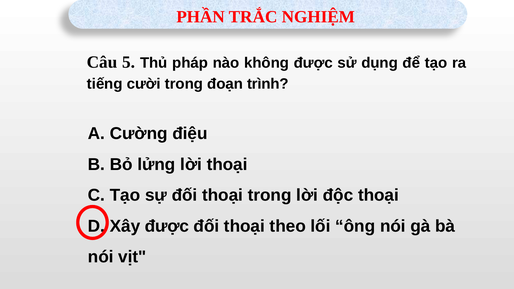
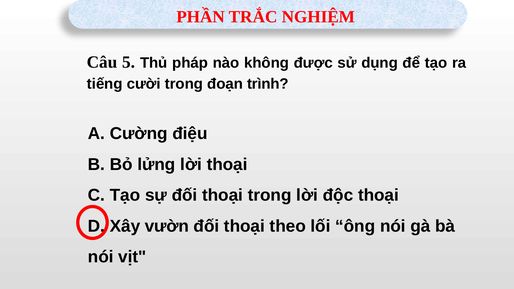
Xây được: được -> vườn
